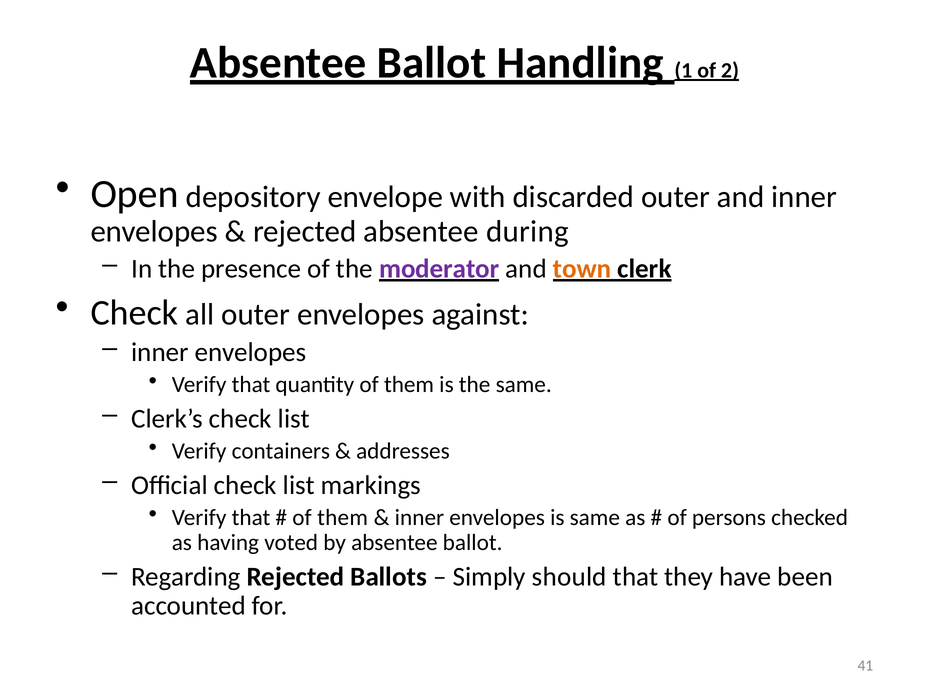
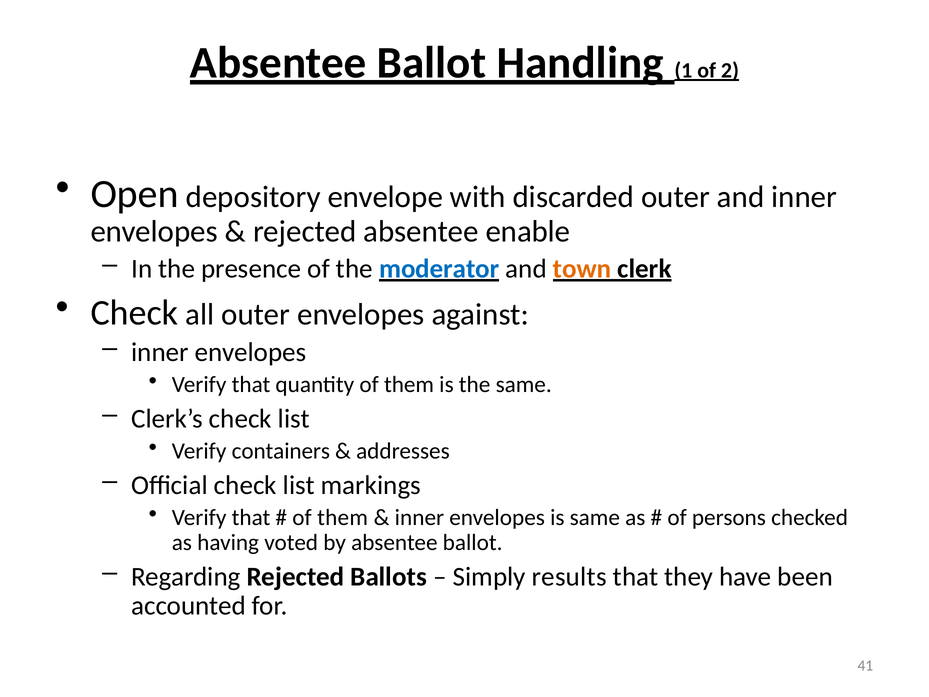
during: during -> enable
moderator colour: purple -> blue
should: should -> results
